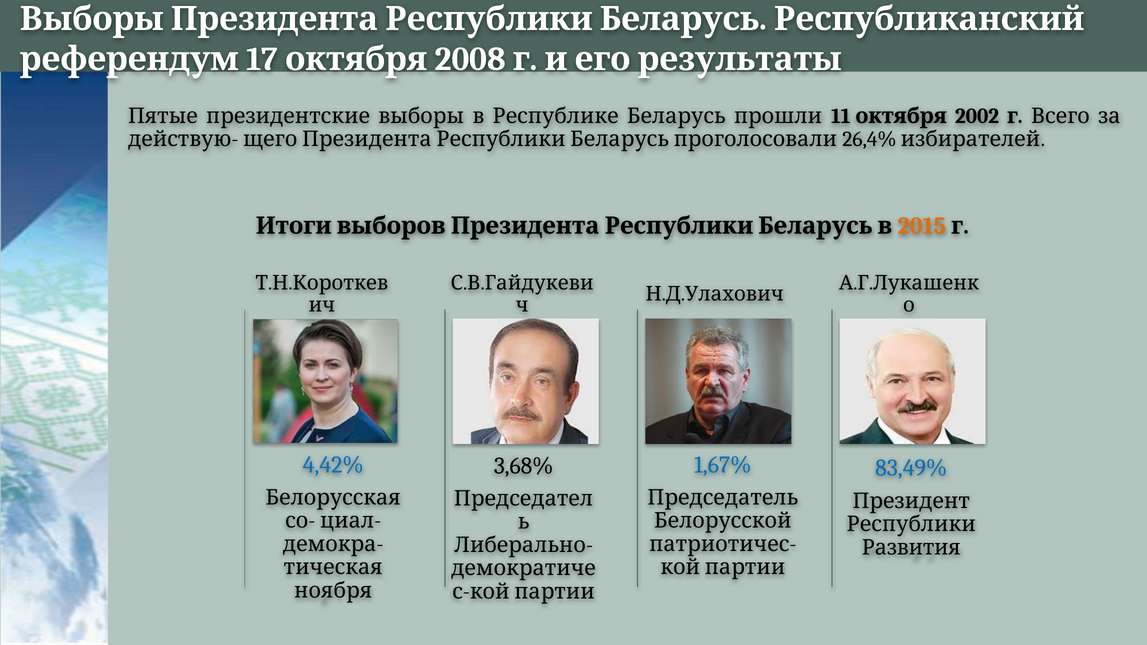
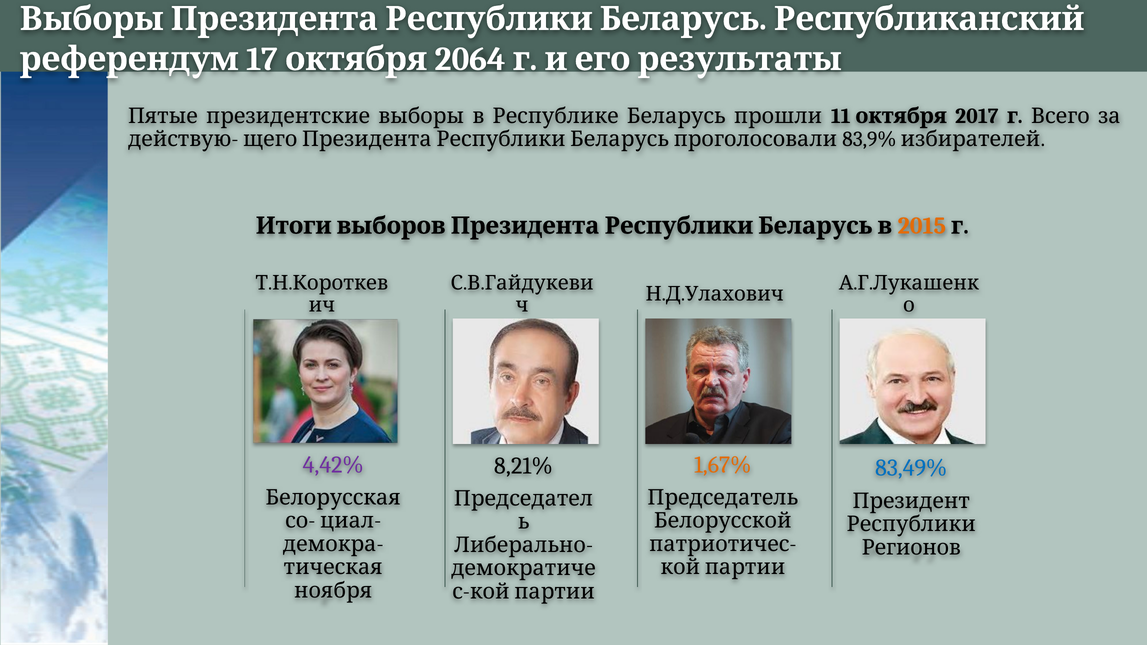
2008: 2008 -> 2064
2002: 2002 -> 2017
26,4%: 26,4% -> 83,9%
1,67% colour: blue -> orange
4,42% colour: blue -> purple
3,68%: 3,68% -> 8,21%
Развития: Развития -> Регионов
